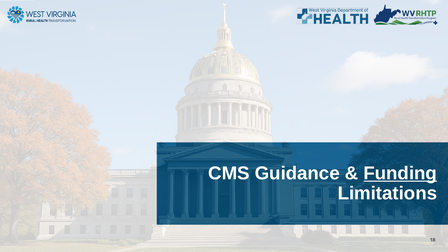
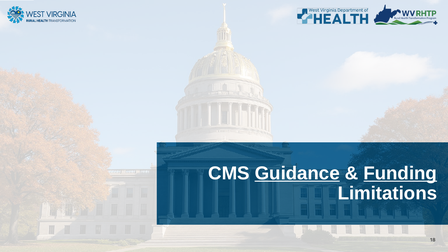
Guidance underline: none -> present
